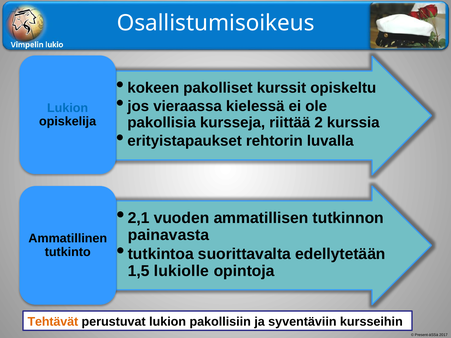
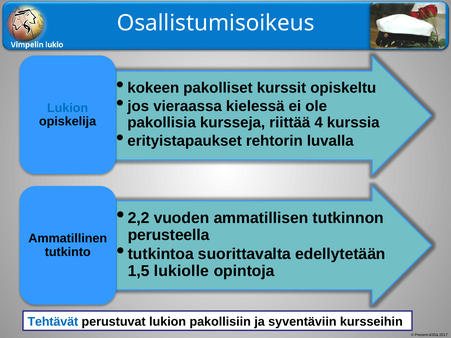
2: 2 -> 4
2,1: 2,1 -> 2,2
painavasta: painavasta -> perusteella
Tehtävät colour: orange -> blue
